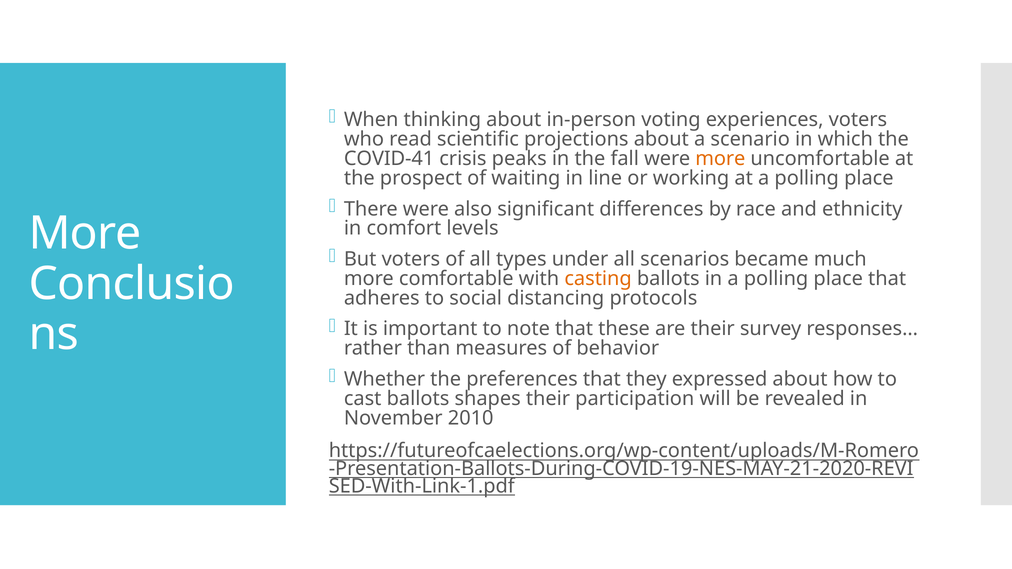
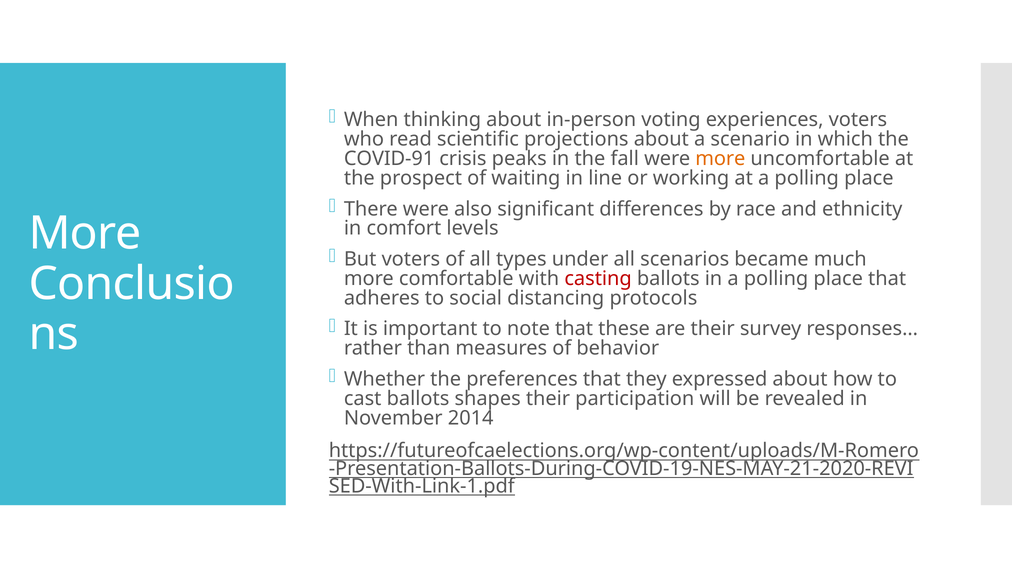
COVID-41: COVID-41 -> COVID-91
casting colour: orange -> red
2010: 2010 -> 2014
